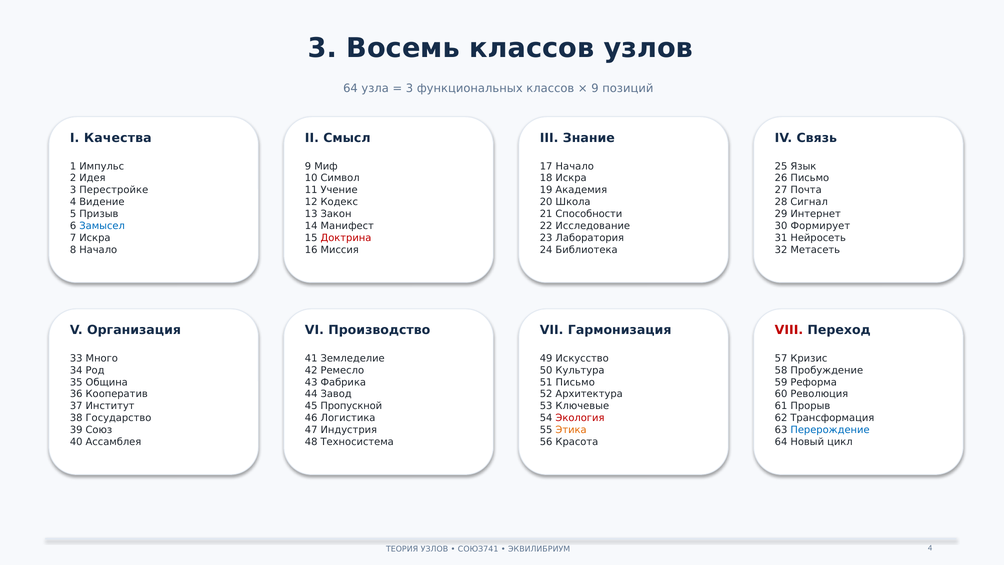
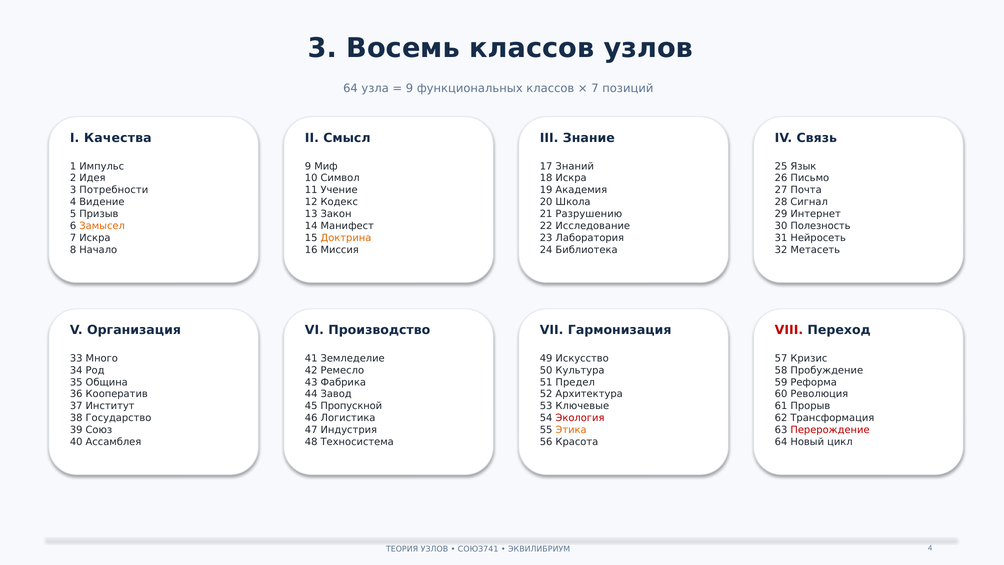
3 at (410, 88): 3 -> 9
9 at (595, 88): 9 -> 7
17 Начало: Начало -> Знаний
Перестройке: Перестройке -> Потребности
Способности: Способности -> Разрушению
Замысел colour: blue -> orange
Формирует: Формирует -> Полезность
Доктрина colour: red -> orange
51 Письмо: Письмо -> Предел
Перерождение colour: blue -> red
